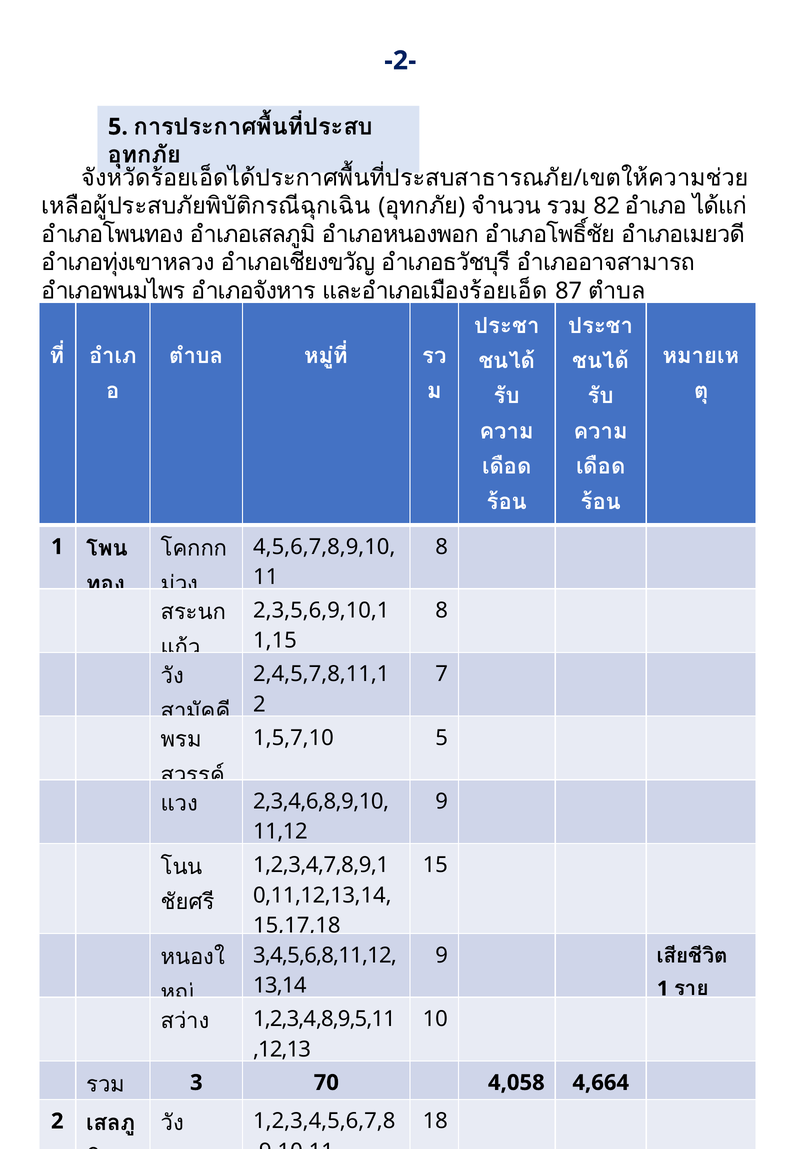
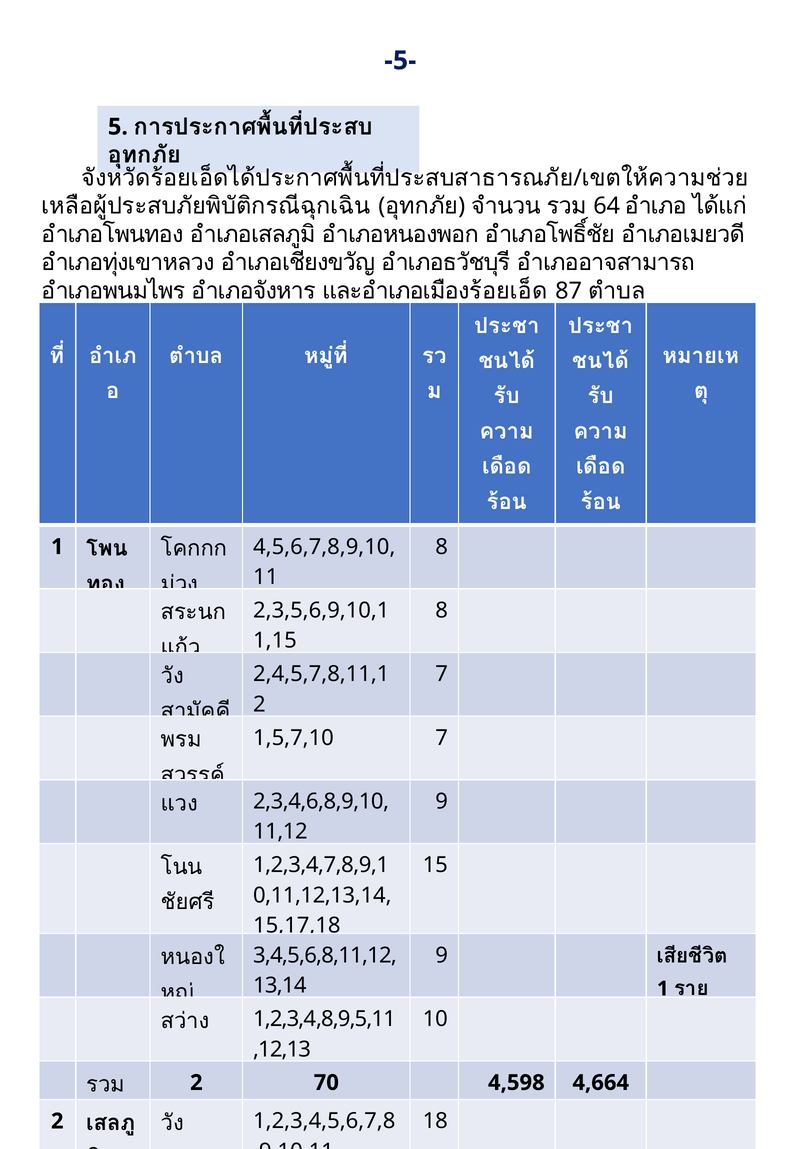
-2-: -2- -> -5-
82: 82 -> 64
1,5,7,10 5: 5 -> 7
3 at (196, 1082): 3 -> 2
4,058: 4,058 -> 4,598
